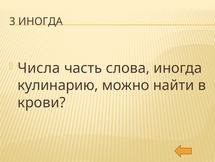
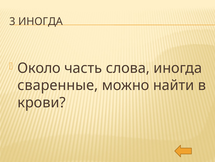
Числа: Числа -> Около
кулинарию: кулинарию -> сваренные
